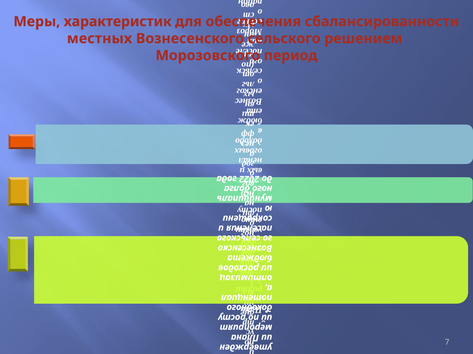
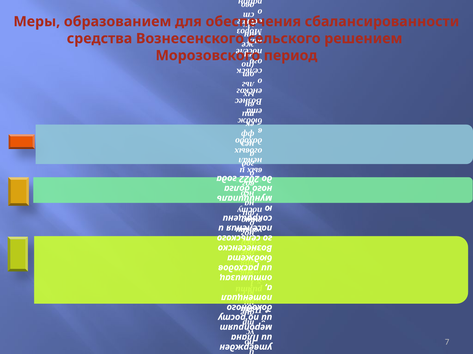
характеристик: характеристик -> образованием
местных: местных -> средства
